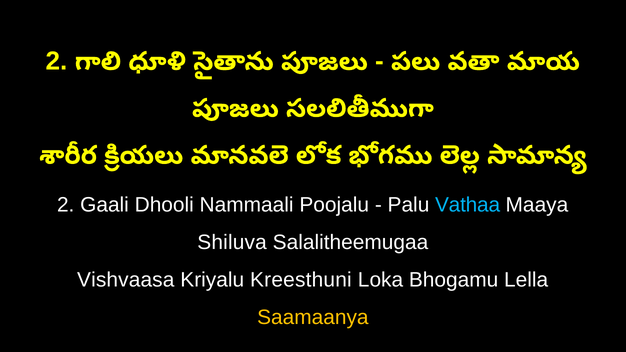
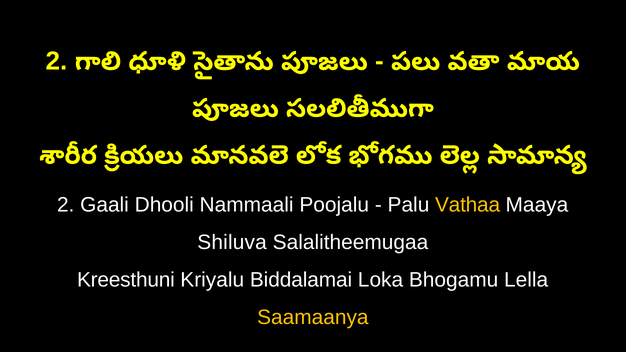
Vathaa colour: light blue -> yellow
Vishvaasa: Vishvaasa -> Kreesthuni
Kreesthuni: Kreesthuni -> Biddalamai
